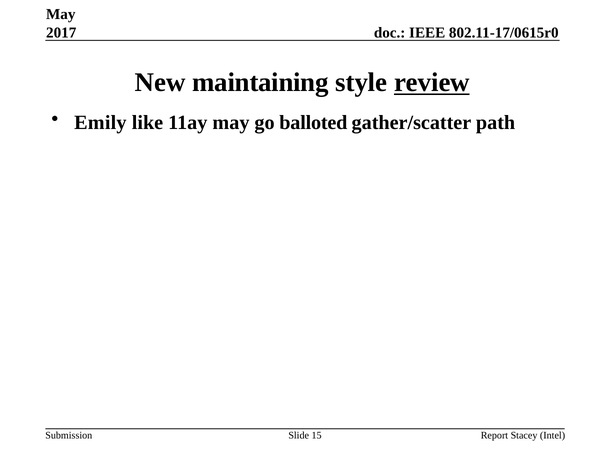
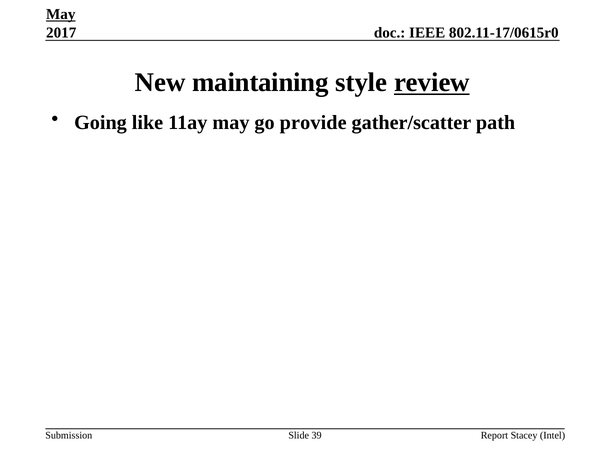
May at (61, 14) underline: none -> present
Emily: Emily -> Going
balloted: balloted -> provide
15: 15 -> 39
